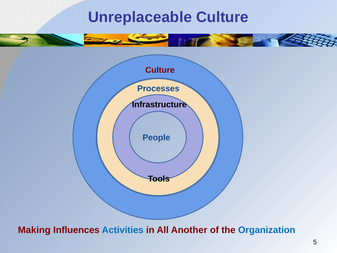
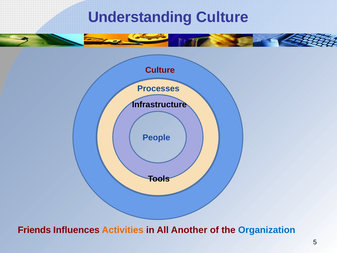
Unreplaceable: Unreplaceable -> Understanding
Making: Making -> Friends
Activities colour: blue -> orange
